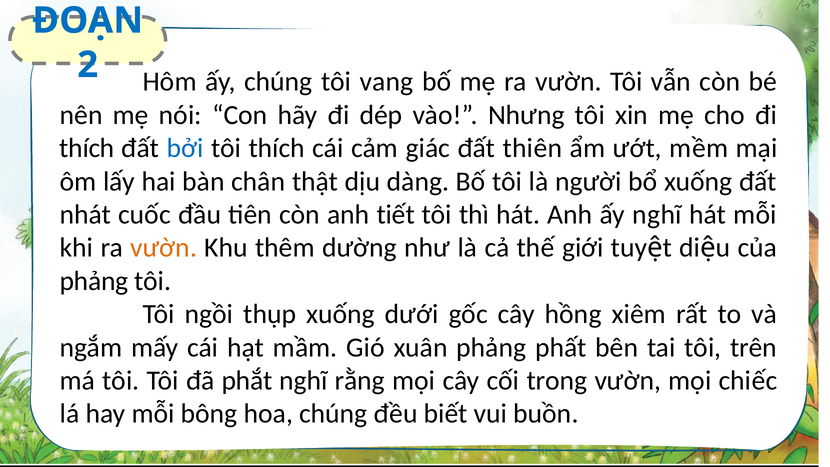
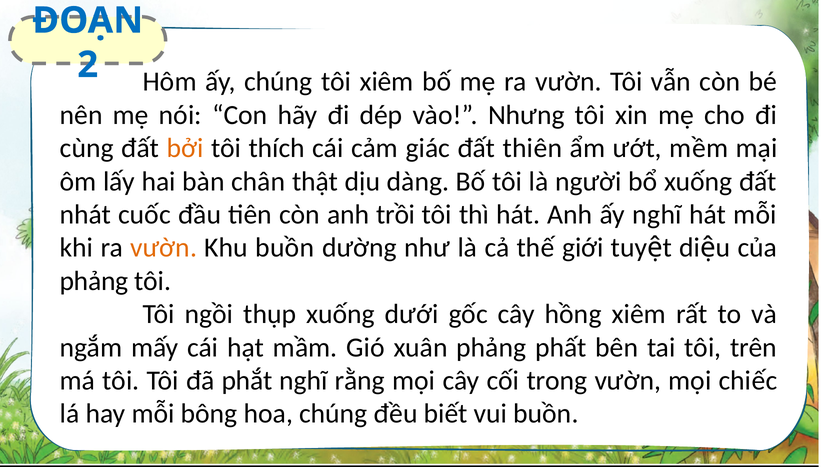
tôi vang: vang -> xiêm
thích at (87, 148): thích -> cùng
bởi colour: blue -> orange
tiết: tiết -> trồi
Khu thêm: thêm -> buồn
